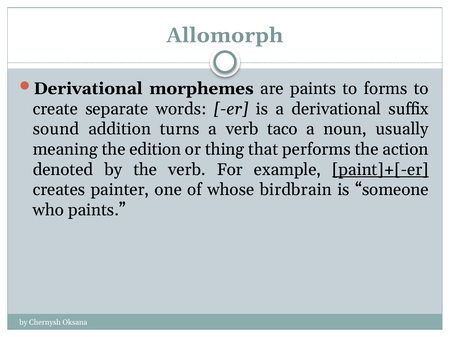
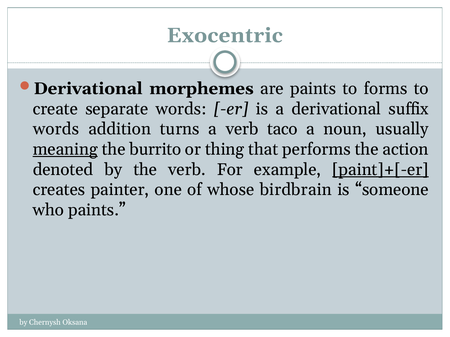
Allomorph: Allomorph -> Exocentric
sound at (56, 129): sound -> words
meaning underline: none -> present
edition: edition -> burrito
